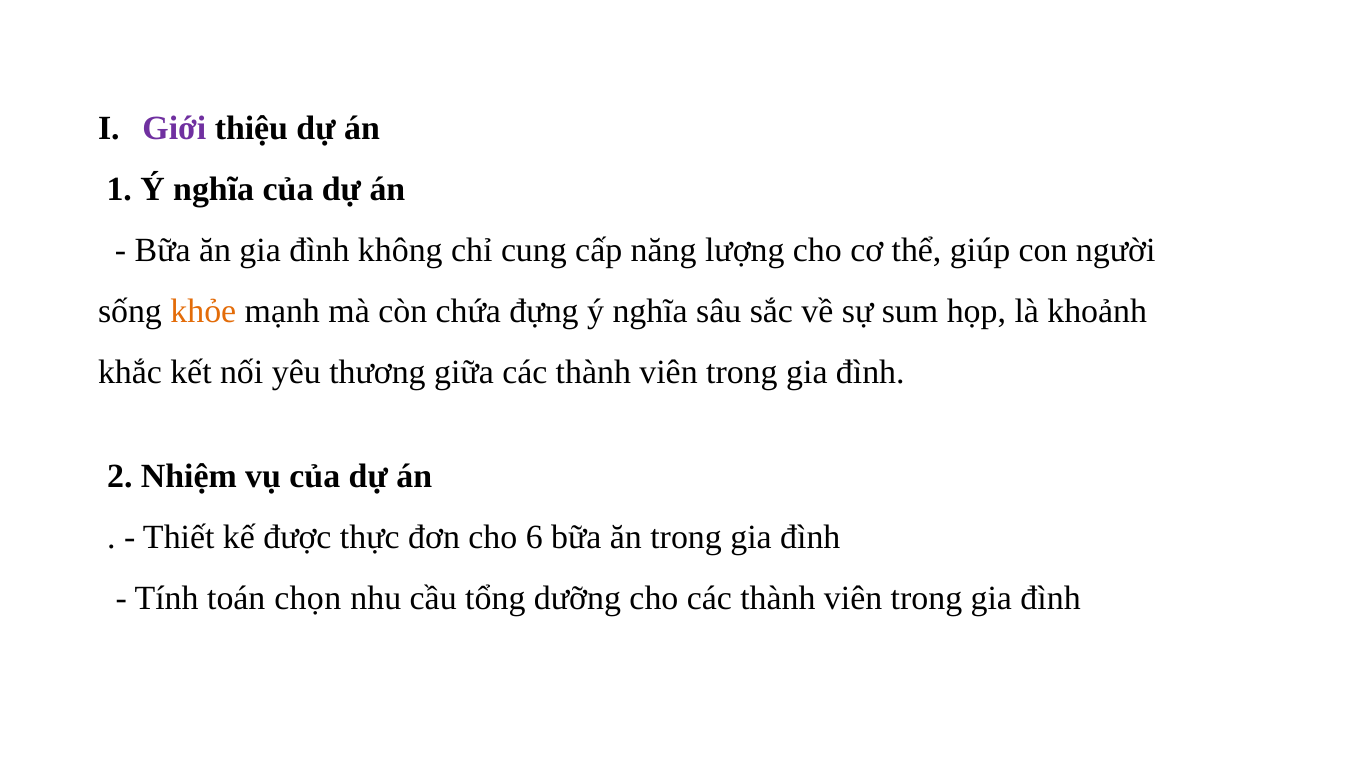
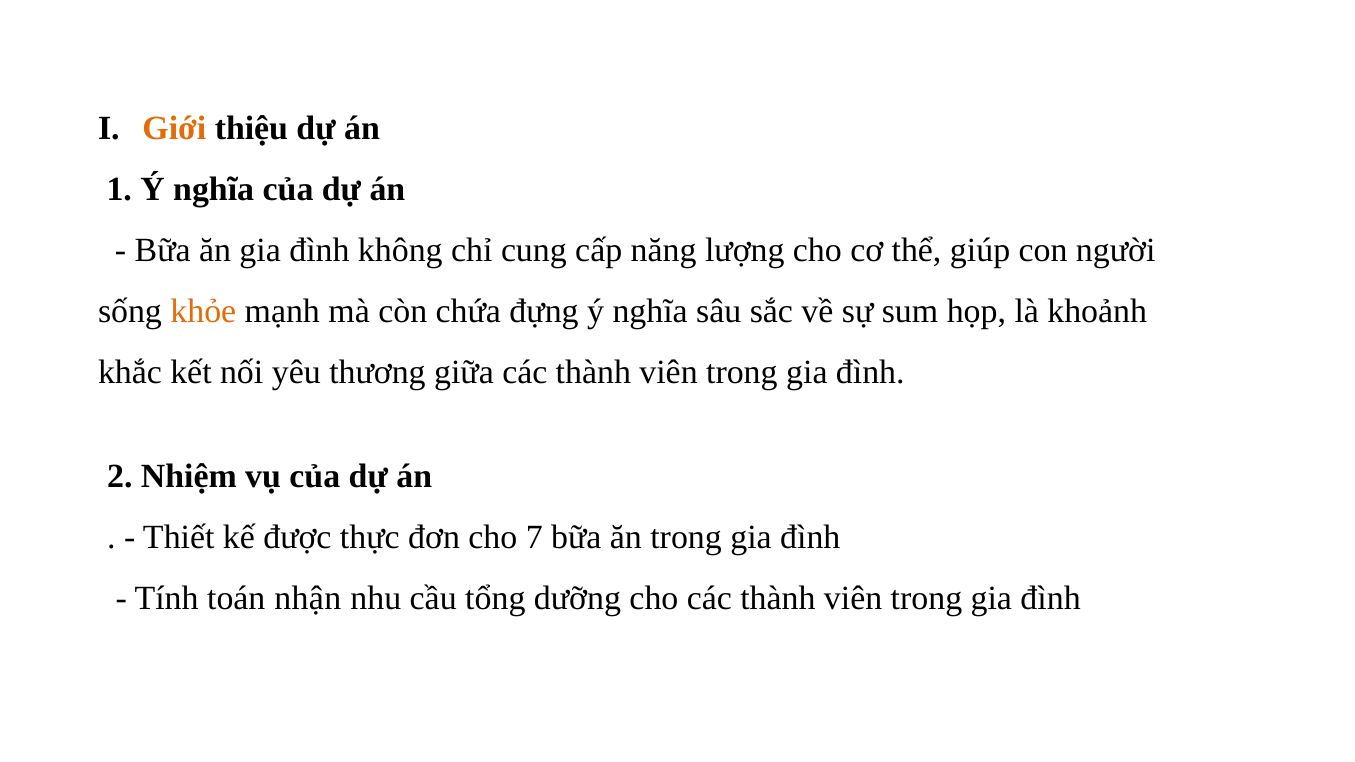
Giới colour: purple -> orange
6: 6 -> 7
chọn: chọn -> nhận
